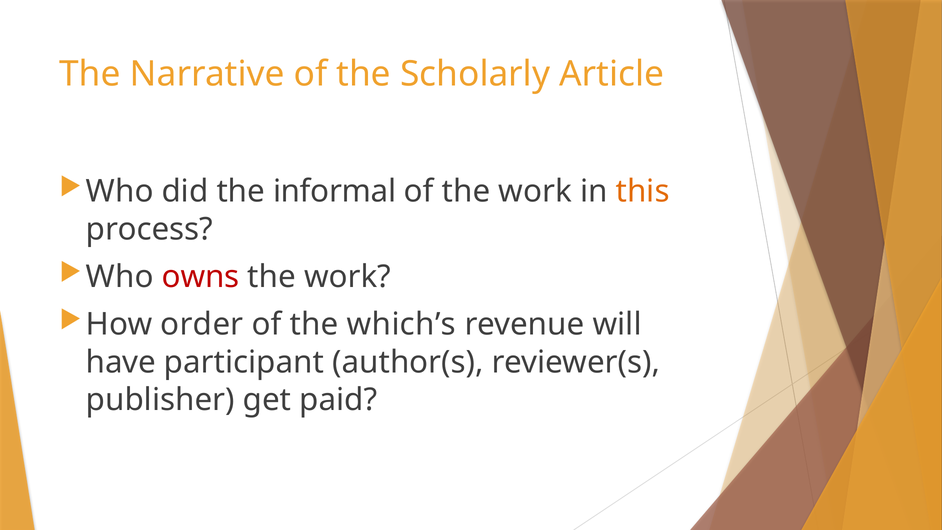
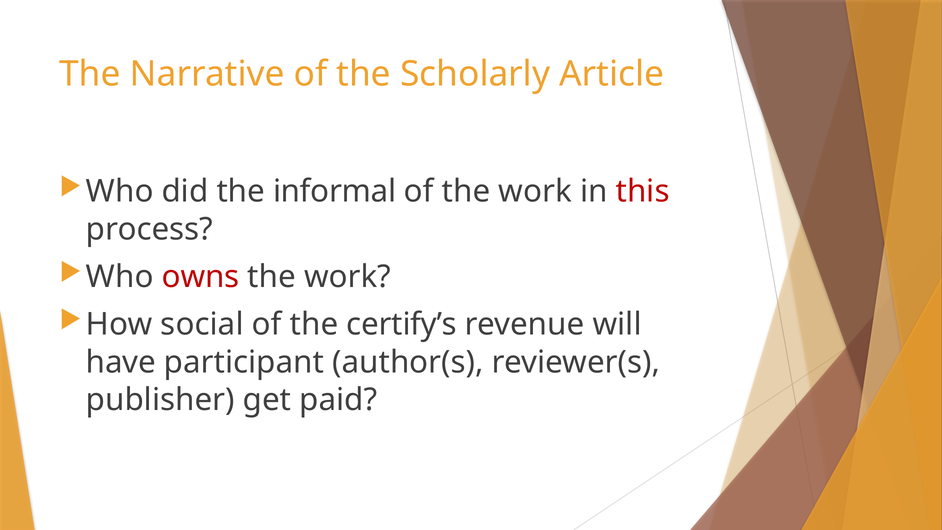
this colour: orange -> red
order: order -> social
which’s: which’s -> certify’s
